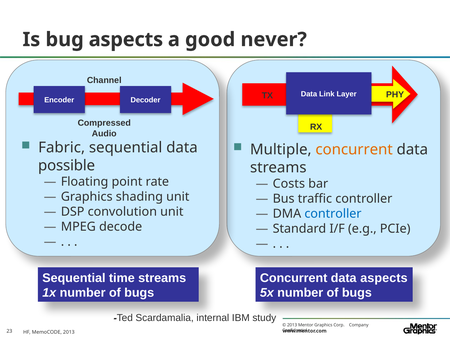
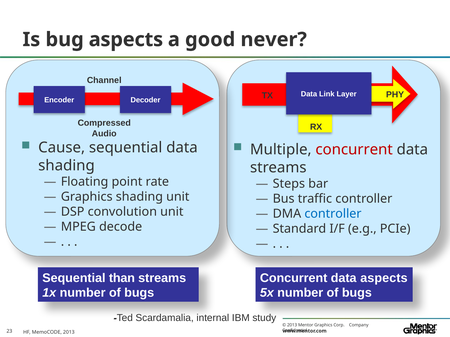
Fabric: Fabric -> Cause
concurrent at (354, 150) colour: orange -> red
possible at (67, 166): possible -> shading
Costs: Costs -> Steps
time: time -> than
